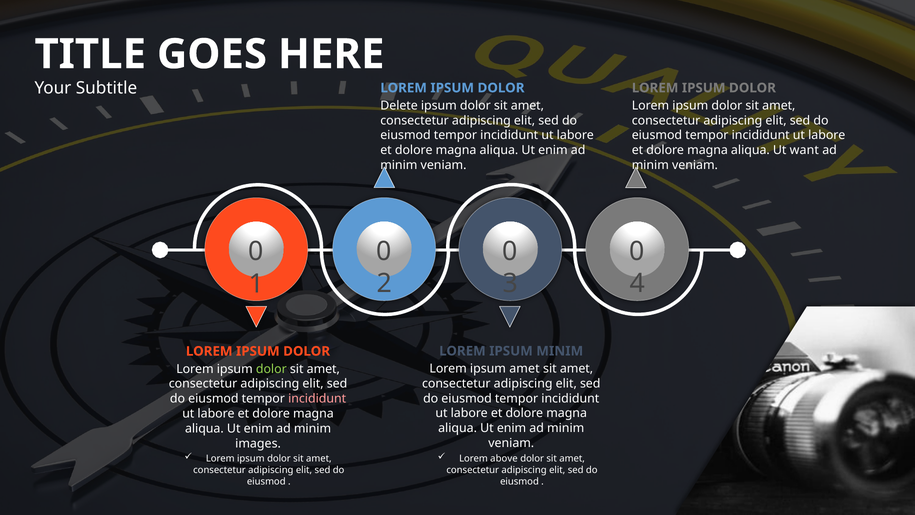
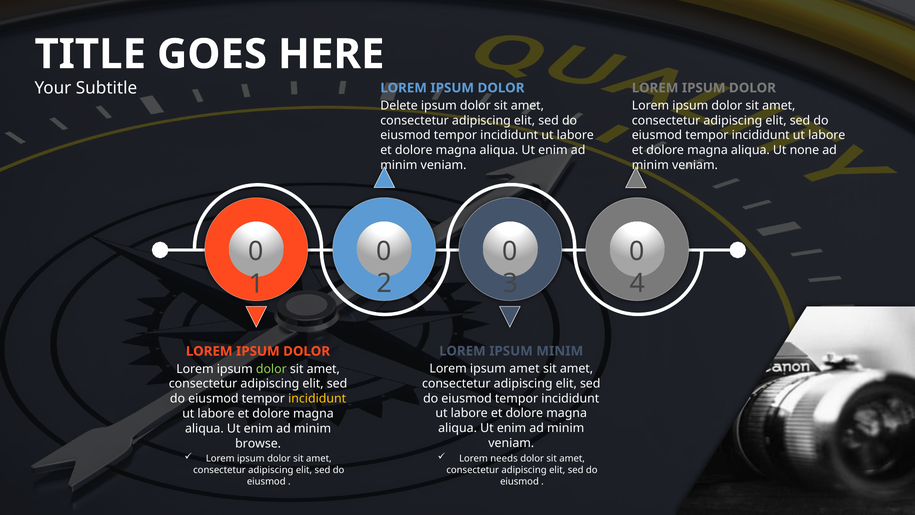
want: want -> none
incididunt at (317, 399) colour: pink -> yellow
images: images -> browse
above: above -> needs
